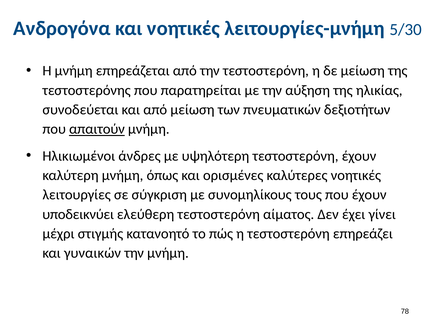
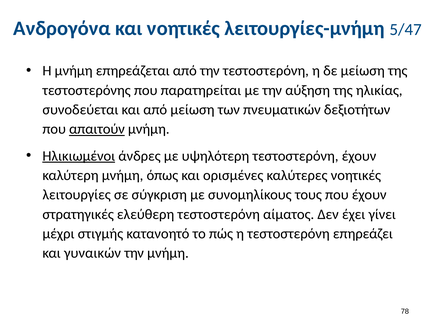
5/30: 5/30 -> 5/47
Ηλικιωμένοι underline: none -> present
υποδεικνύει: υποδεικνύει -> στρατηγικές
